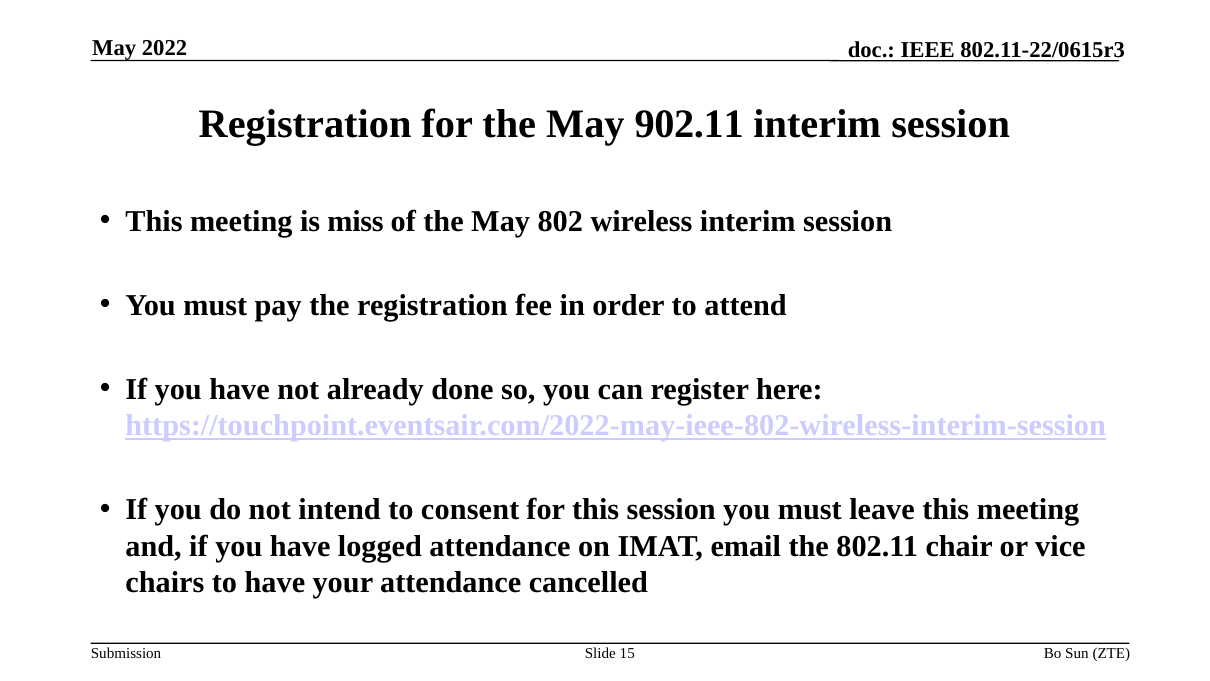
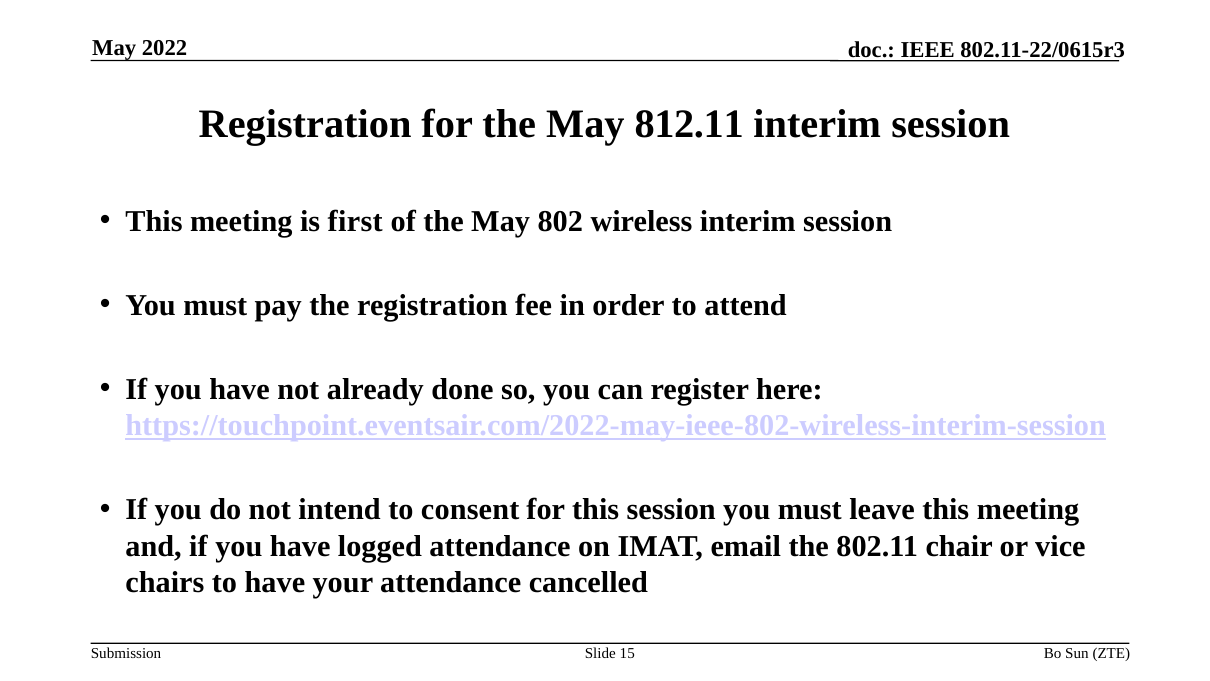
902.11: 902.11 -> 812.11
miss: miss -> first
